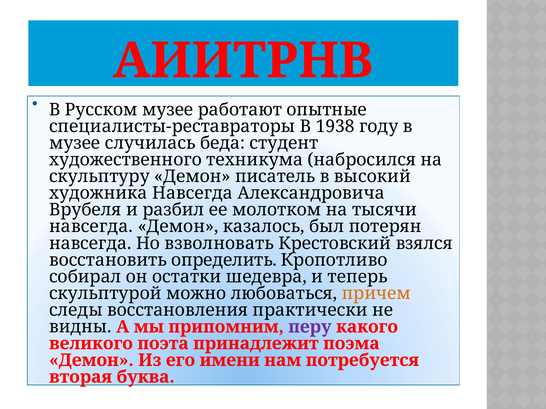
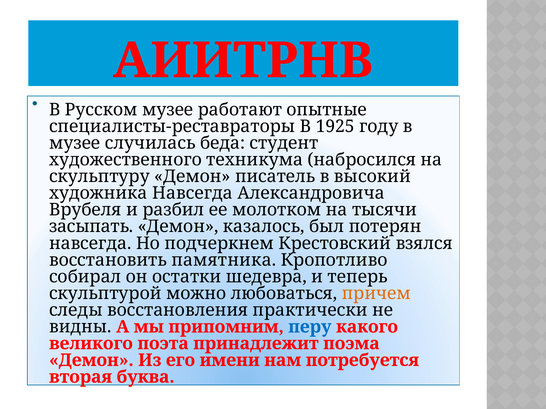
1938: 1938 -> 1925
навсегда at (91, 227): навсегда -> засыпать
взволновать: взволновать -> подчеркнем
определить: определить -> памятника
перу colour: purple -> blue
